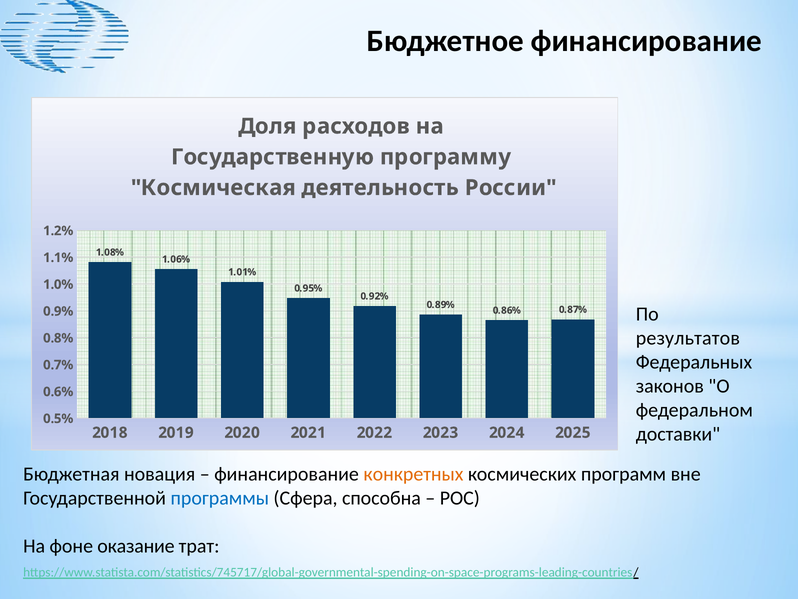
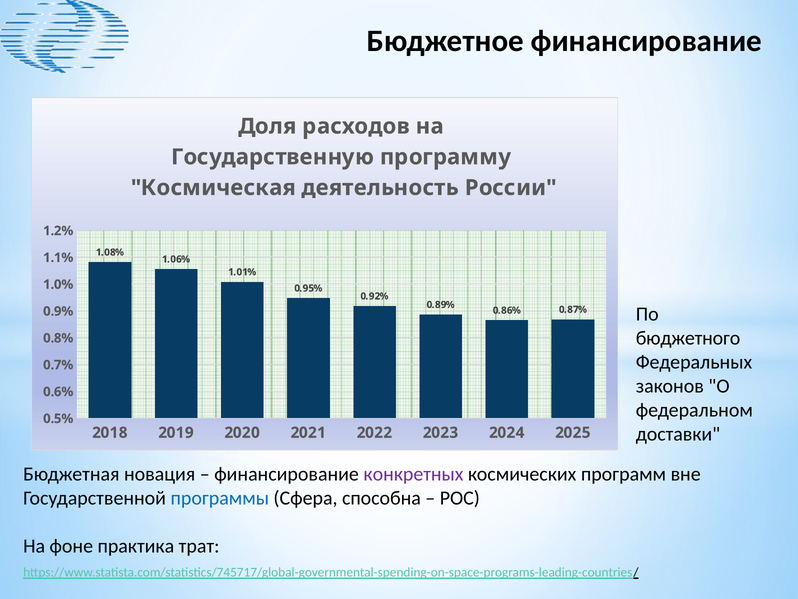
результатов: результатов -> бюджетного
конкретных colour: orange -> purple
оказание: оказание -> практика
